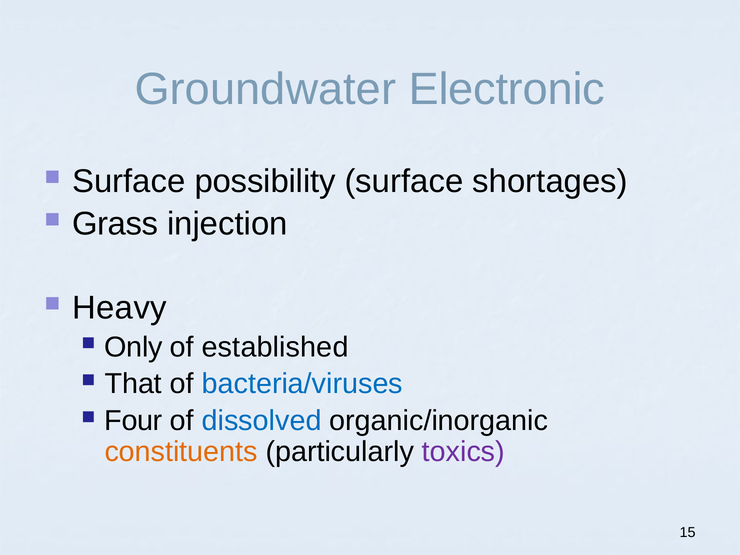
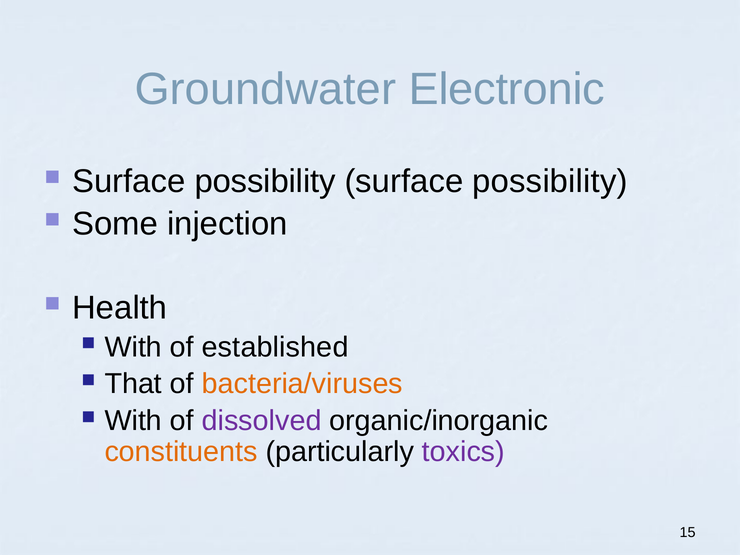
shortages at (550, 182): shortages -> possibility
Grass: Grass -> Some
Heavy: Heavy -> Health
Only at (133, 347): Only -> With
bacteria/viruses colour: blue -> orange
Four at (133, 421): Four -> With
dissolved colour: blue -> purple
